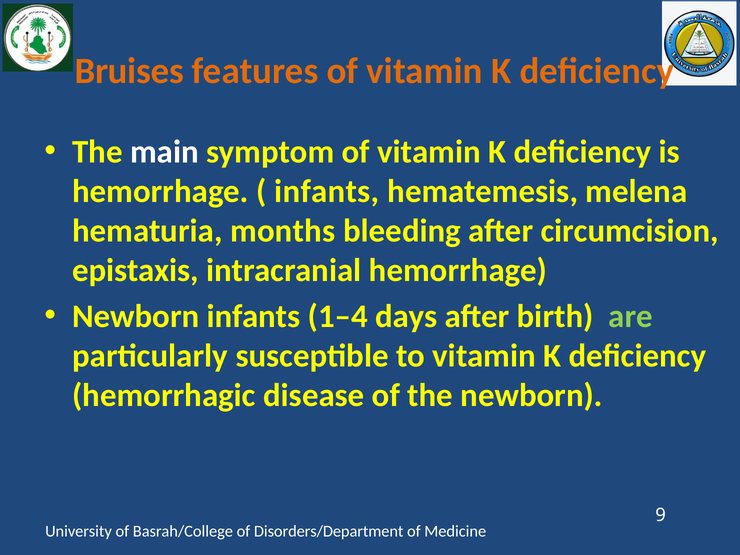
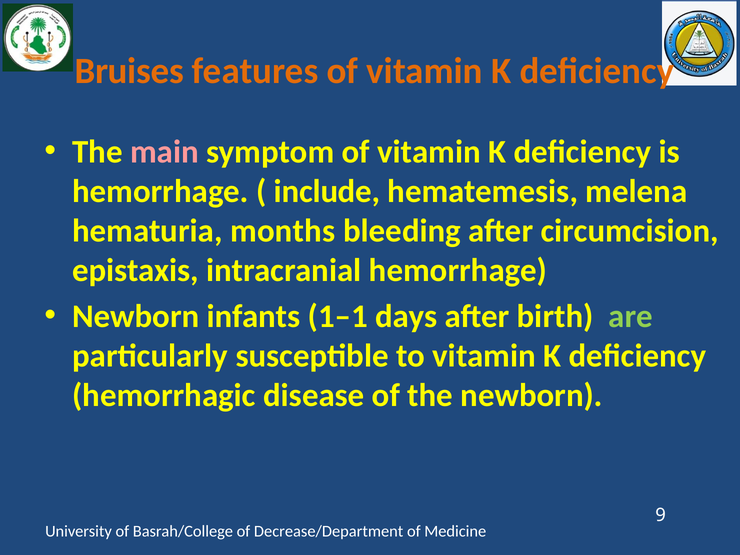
main colour: white -> pink
infants at (327, 191): infants -> include
1–4: 1–4 -> 1–1
Disorders/Department: Disorders/Department -> Decrease/Department
